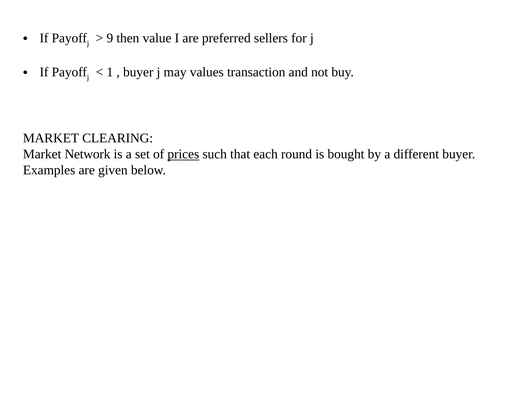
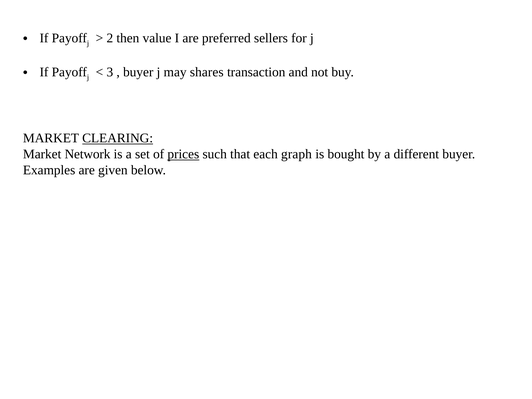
9: 9 -> 2
1: 1 -> 3
values: values -> shares
CLEARING underline: none -> present
round: round -> graph
